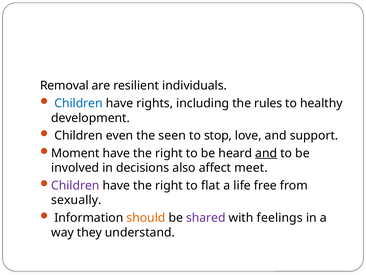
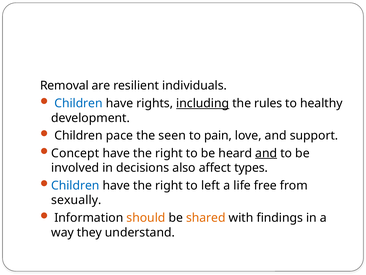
including underline: none -> present
even: even -> pace
stop: stop -> pain
Moment: Moment -> Concept
meet: meet -> types
Children at (75, 185) colour: purple -> blue
flat: flat -> left
shared colour: purple -> orange
feelings: feelings -> findings
